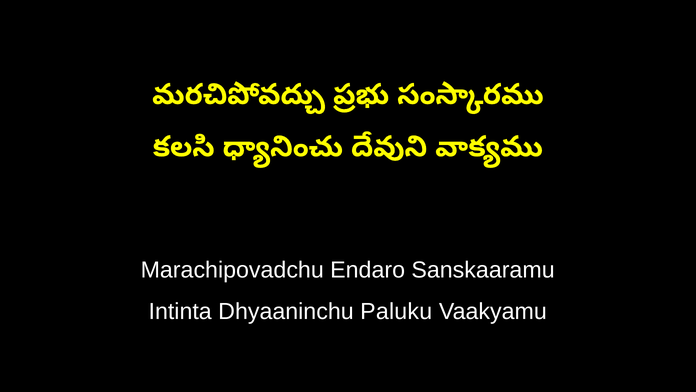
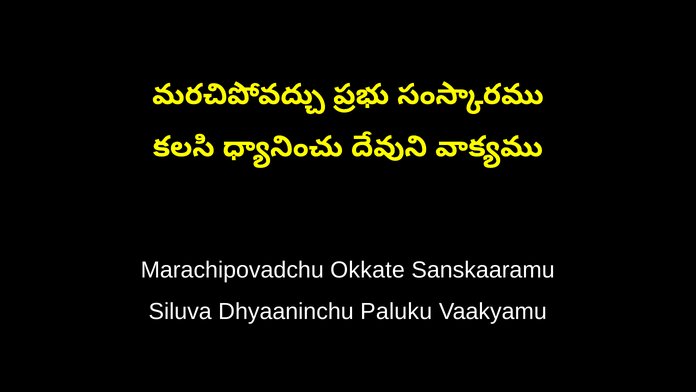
Endaro: Endaro -> Okkate
Intinta: Intinta -> Siluva
